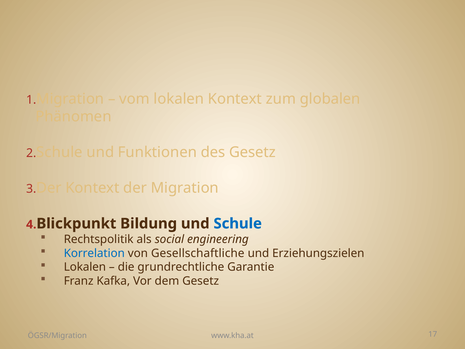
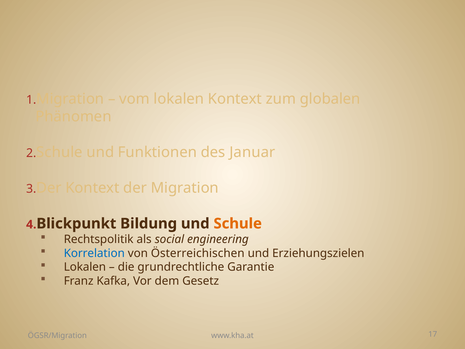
des Gesetz: Gesetz -> Januar
Schule at (238, 223) colour: blue -> orange
Gesellschaftliche: Gesellschaftliche -> Österreichischen
